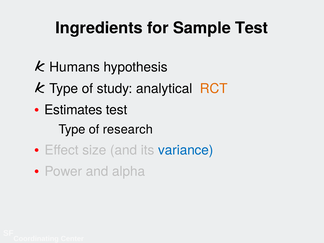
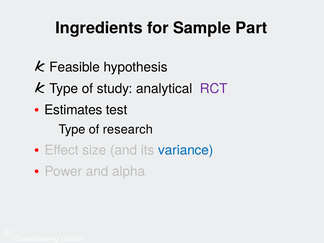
Sample Test: Test -> Part
Humans: Humans -> Feasible
RCT colour: orange -> purple
